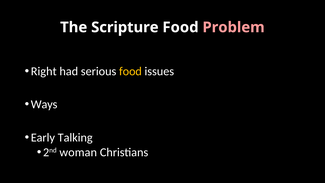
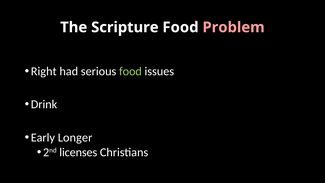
food at (130, 71) colour: yellow -> light green
Ways: Ways -> Drink
Talking: Talking -> Longer
woman: woman -> licenses
